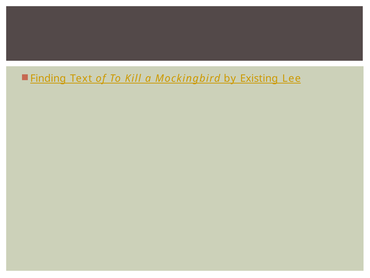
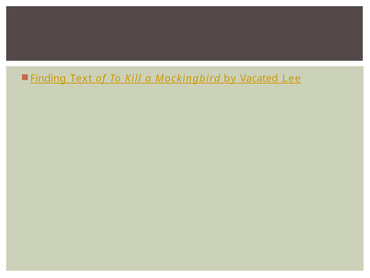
Existing: Existing -> Vacated
